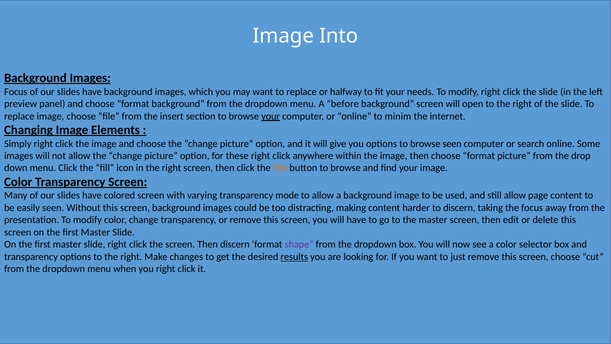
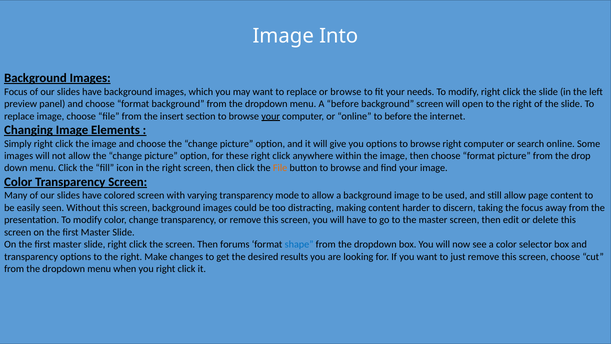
or halfway: halfway -> browse
to minim: minim -> before
browse seen: seen -> right
Then discern: discern -> forums
shape colour: purple -> blue
results underline: present -> none
